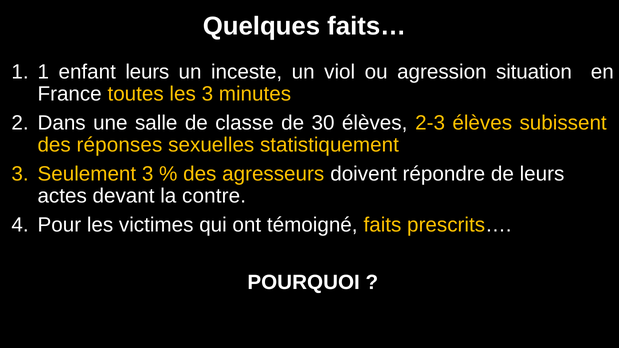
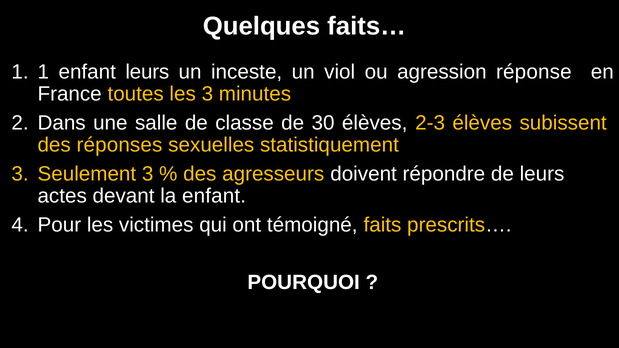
situation: situation -> réponse
la contre: contre -> enfant
